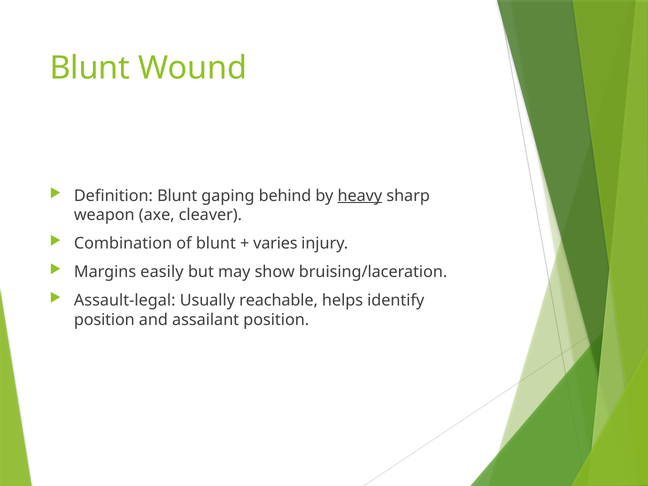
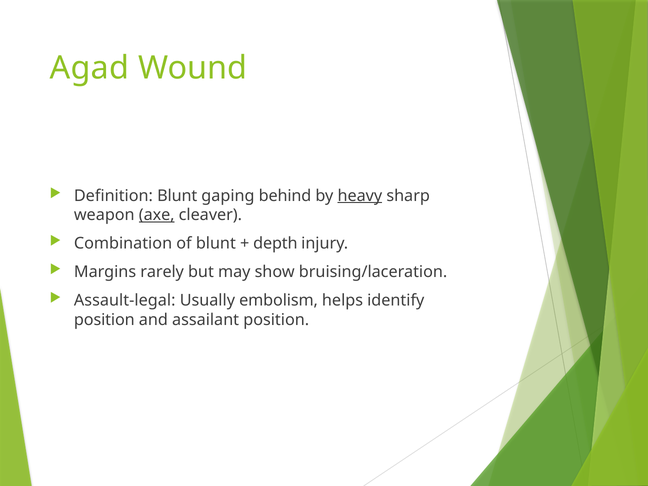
Blunt at (90, 68): Blunt -> Agad
axe underline: none -> present
varies: varies -> depth
easily: easily -> rarely
reachable: reachable -> embolism
